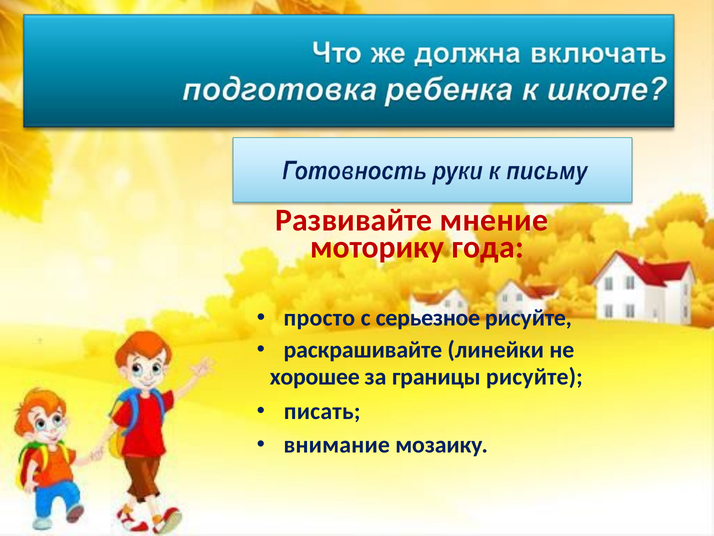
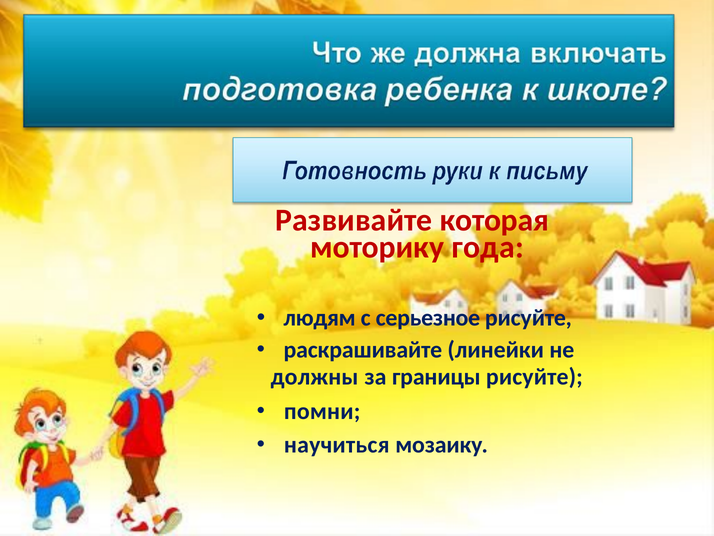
мнение: мнение -> которая
просто: просто -> людям
хорошее: хорошее -> должны
писать: писать -> помни
внимание: внимание -> научиться
